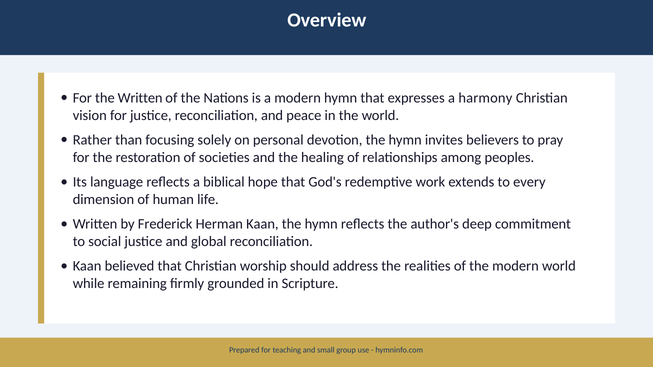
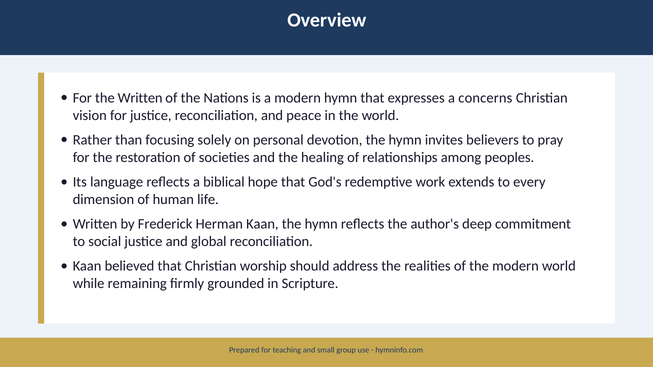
harmony: harmony -> concerns
